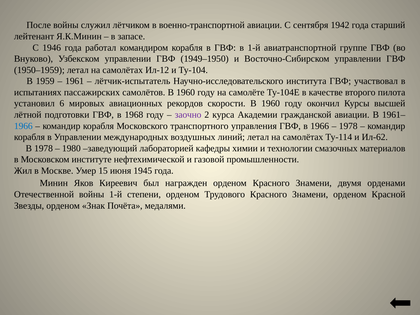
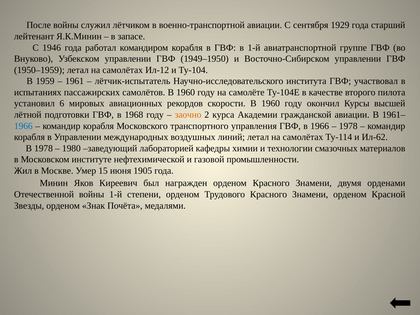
1942: 1942 -> 1929
заочно colour: purple -> orange
1945: 1945 -> 1905
